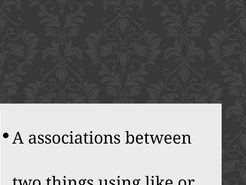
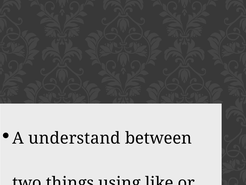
associations: associations -> understand
